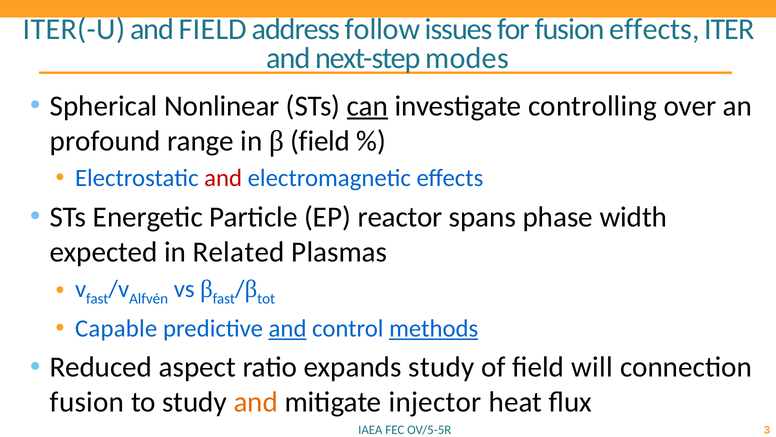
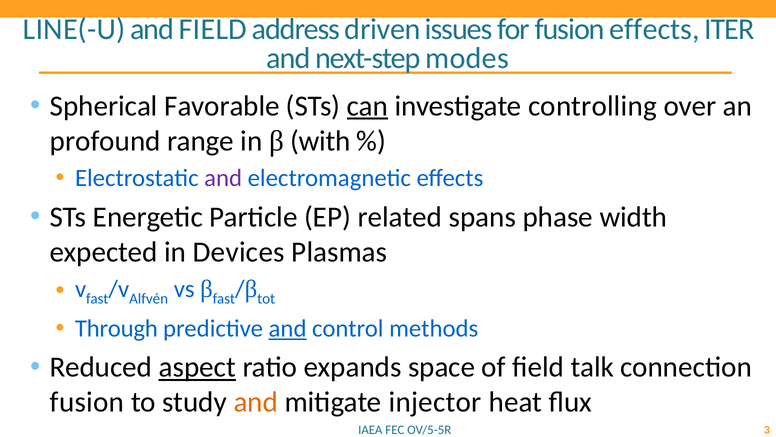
ITER(-U: ITER(-U -> LINE(-U
follow: follow -> driven
Nonlinear: Nonlinear -> Favorable
β field: field -> with
and at (223, 178) colour: red -> purple
reactor: reactor -> related
Related: Related -> Devices
Capable: Capable -> Through
methods underline: present -> none
aspect underline: none -> present
expands study: study -> space
will: will -> talk
